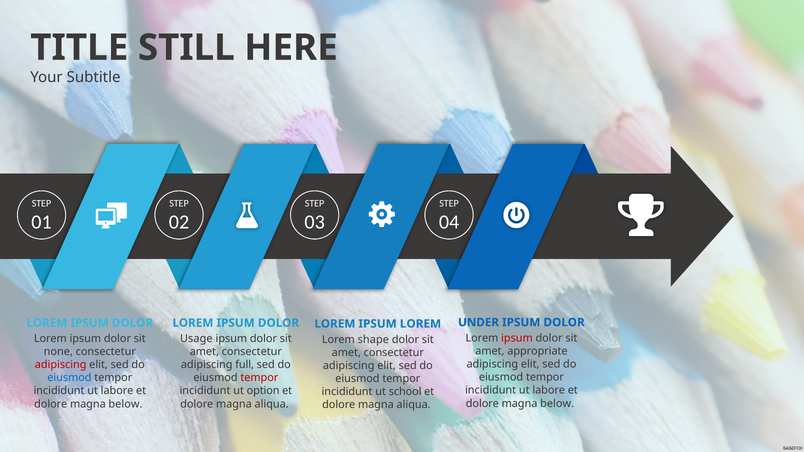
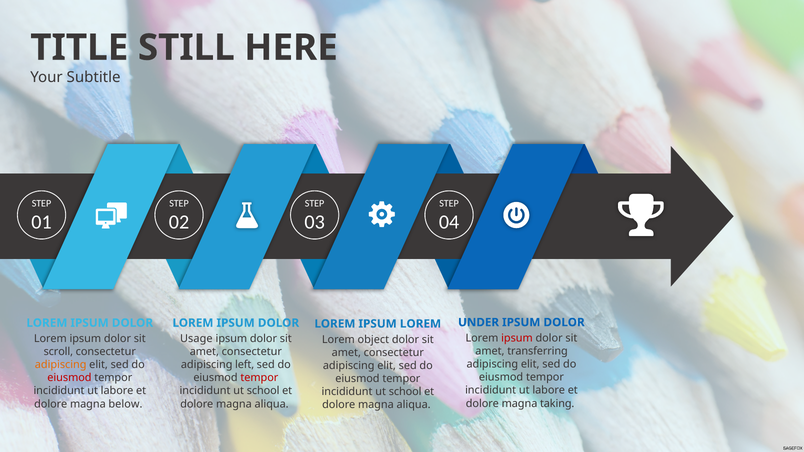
shape: shape -> object
appropriate: appropriate -> transferring
none: none -> scroll
adipiscing at (61, 365) colour: red -> orange
full: full -> left
eiusmod at (69, 378) colour: blue -> red
option at (263, 391): option -> school
below at (557, 404): below -> taking
